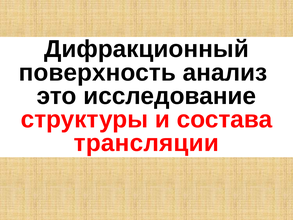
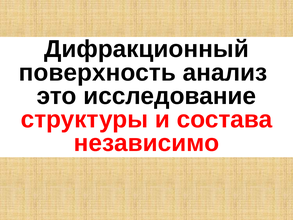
трансляции: трансляции -> независимо
